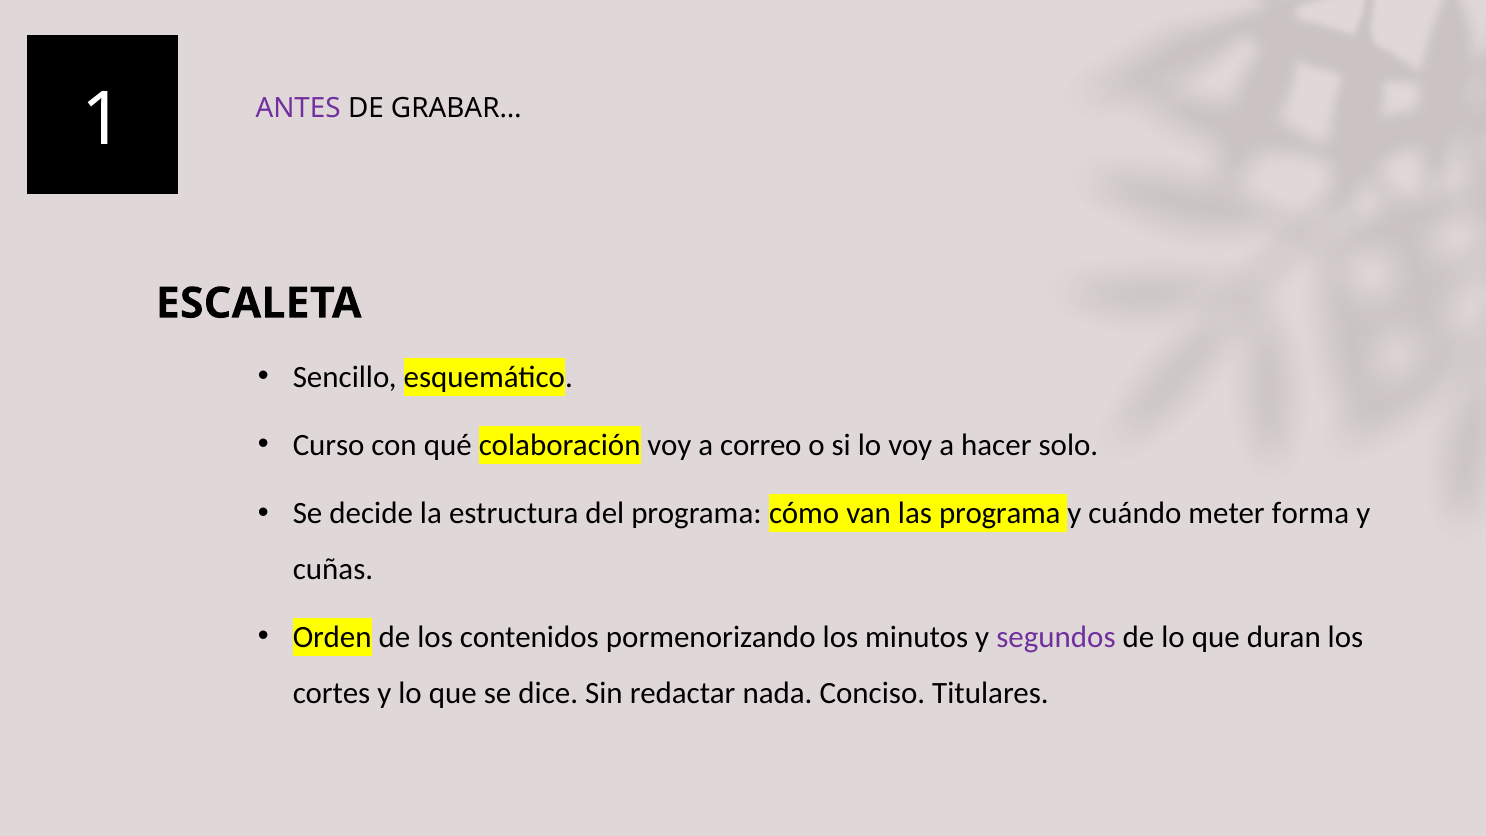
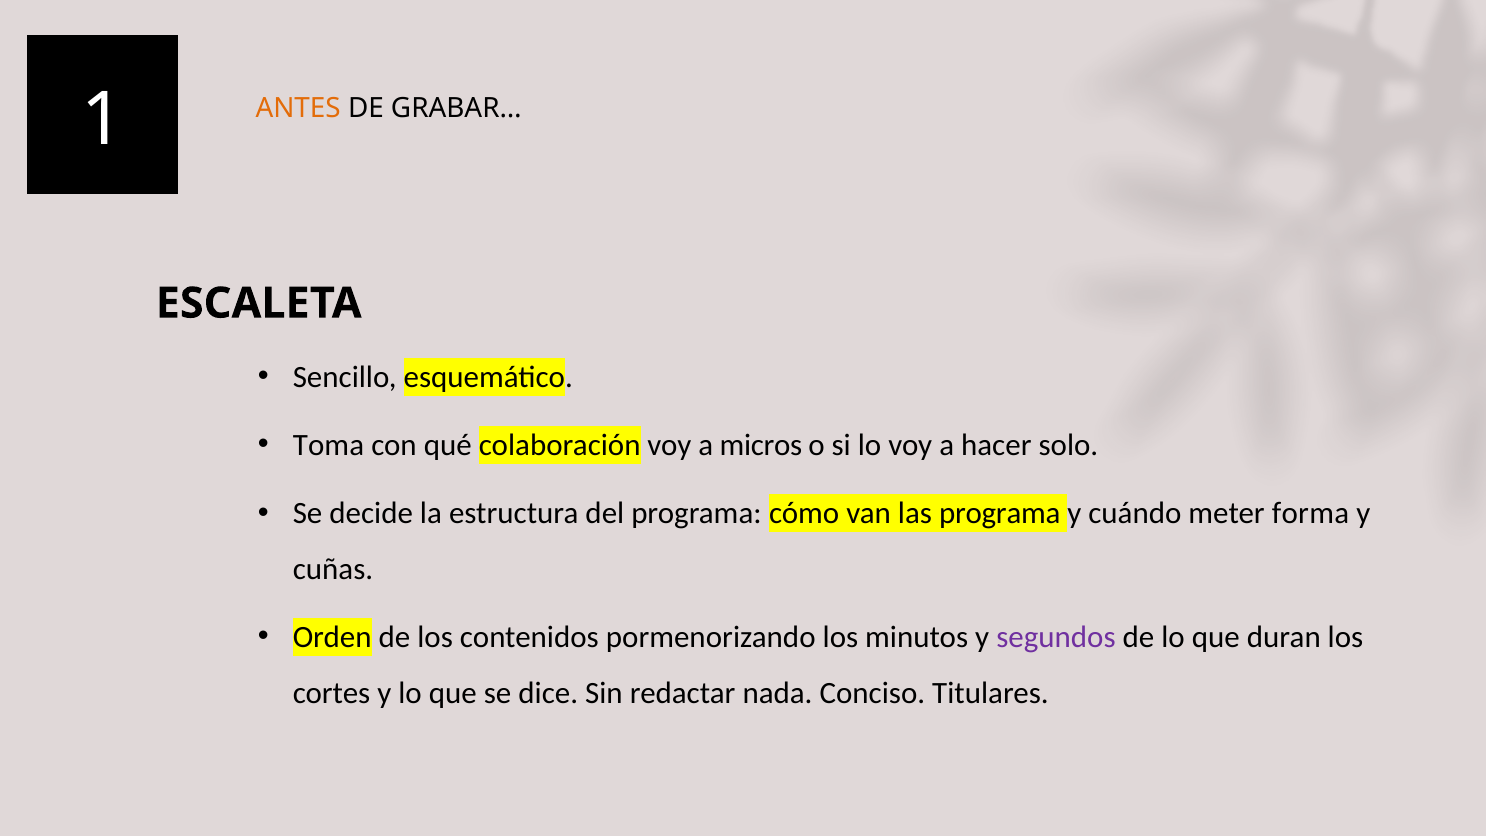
ANTES colour: purple -> orange
Curso: Curso -> Toma
correo: correo -> micros
